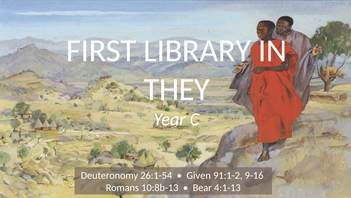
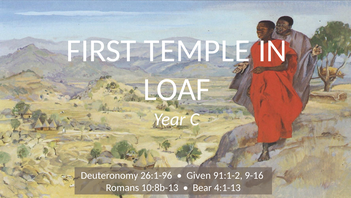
LIBRARY: LIBRARY -> TEMPLE
THEY: THEY -> LOAF
26:1-54: 26:1-54 -> 26:1-96
